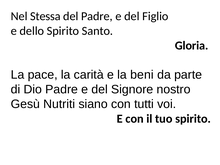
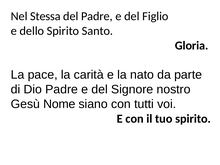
beni: beni -> nato
Nutriti: Nutriti -> Nome
